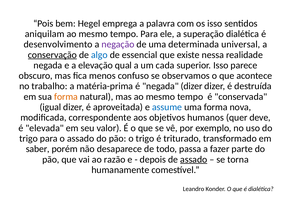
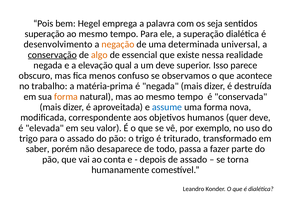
os isso: isso -> seja
aniquilam at (45, 34): aniquilam -> superação
negação colour: purple -> orange
algo colour: blue -> orange
um cada: cada -> deve
negada dizer: dizer -> mais
igual at (50, 107): igual -> mais
razão: razão -> conta
assado at (194, 160) underline: present -> none
